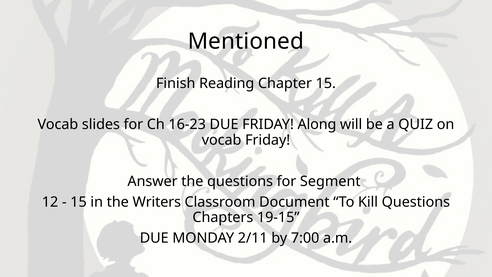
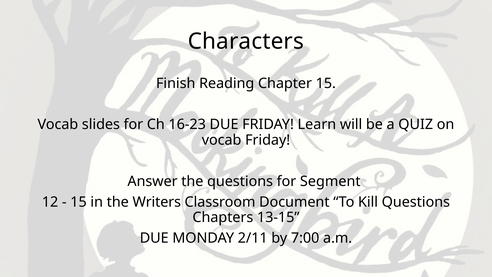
Mentioned: Mentioned -> Characters
Along: Along -> Learn
19-15: 19-15 -> 13-15
